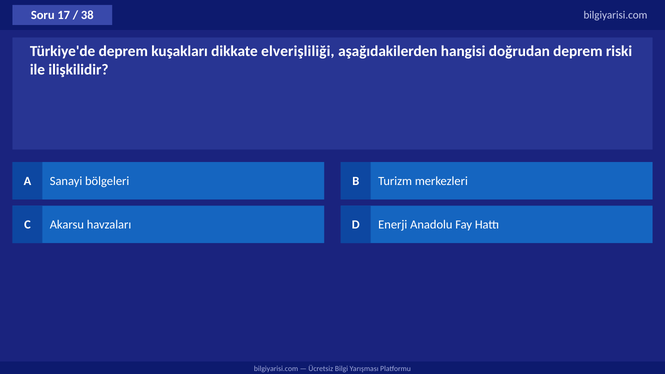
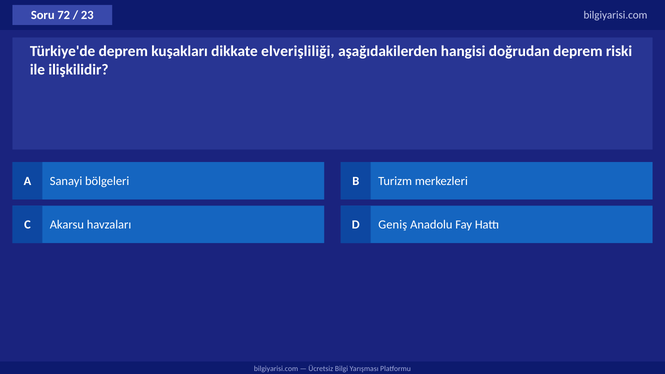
17: 17 -> 72
38: 38 -> 23
Enerji: Enerji -> Geniş
